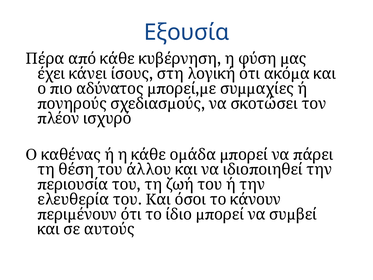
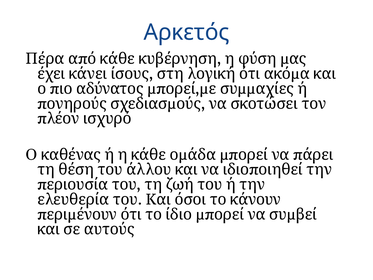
Εξουσία: Εξουσία -> Αρκετός
